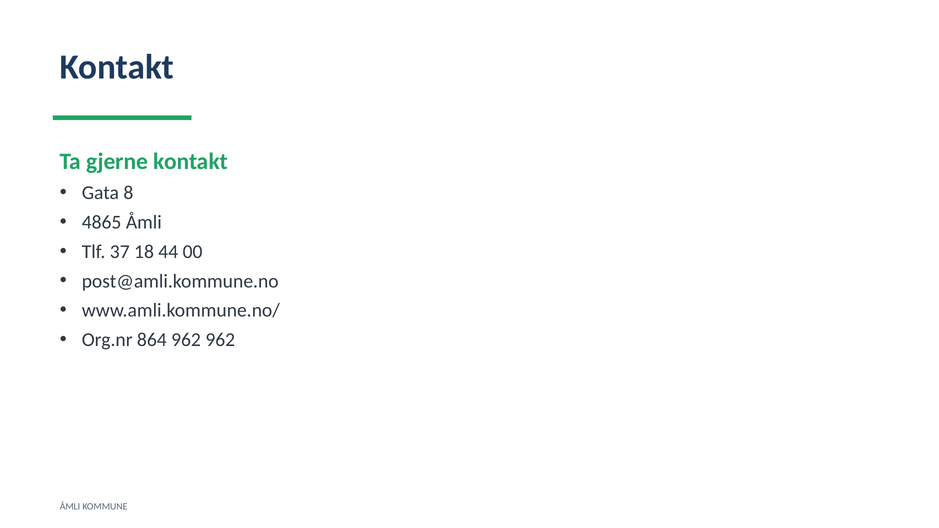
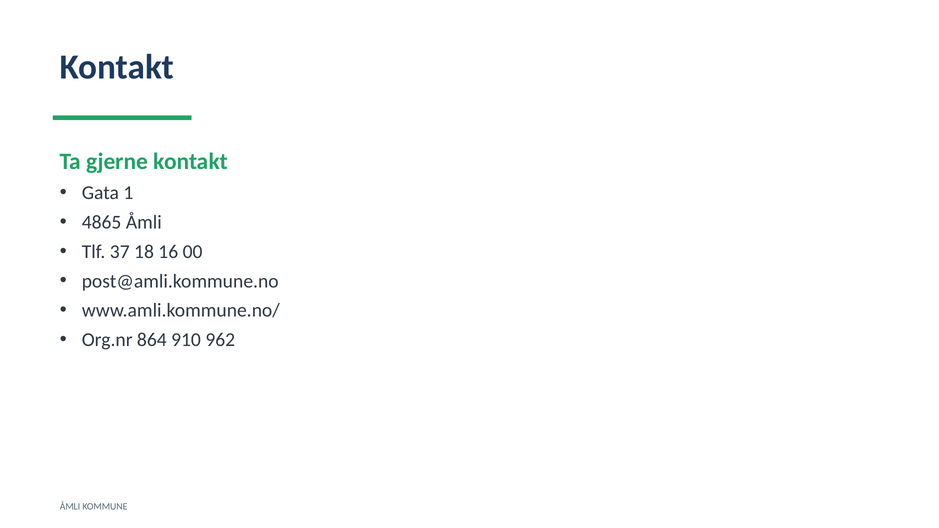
8: 8 -> 1
44: 44 -> 16
864 962: 962 -> 910
